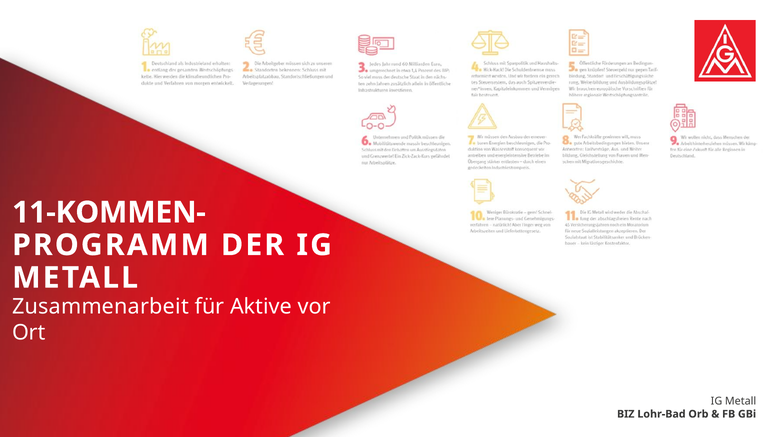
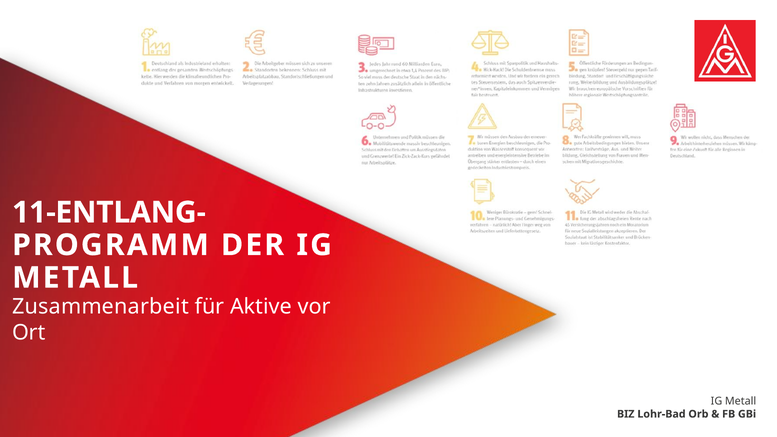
11-KOMMEN-: 11-KOMMEN- -> 11-ENTLANG-
